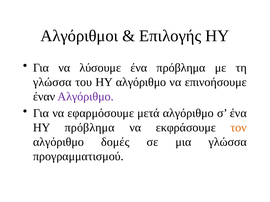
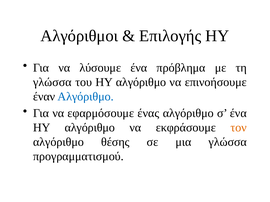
Αλγόριθμο at (86, 97) colour: purple -> blue
μετά: μετά -> ένας
πρόβλημα at (90, 128): πρόβλημα -> αλγόριθμο
δομές: δομές -> θέσης
